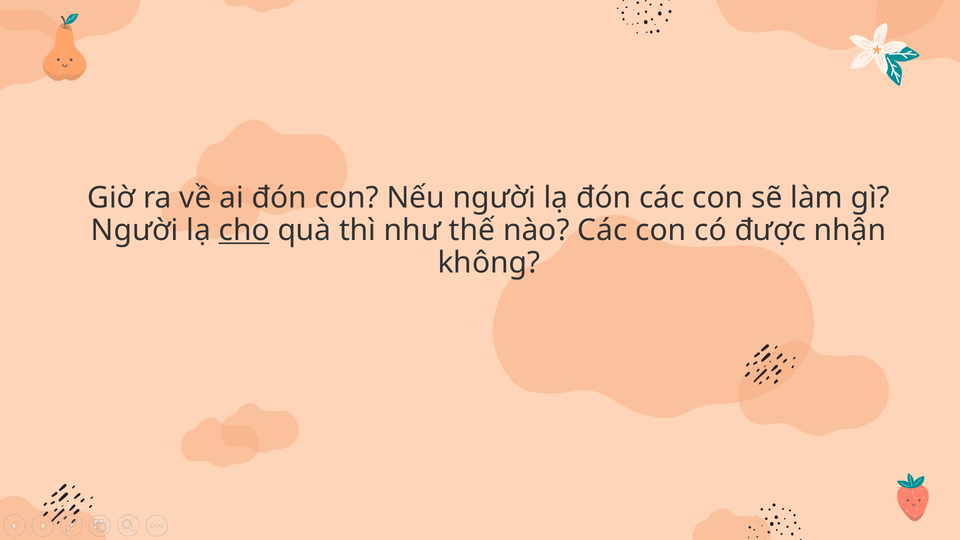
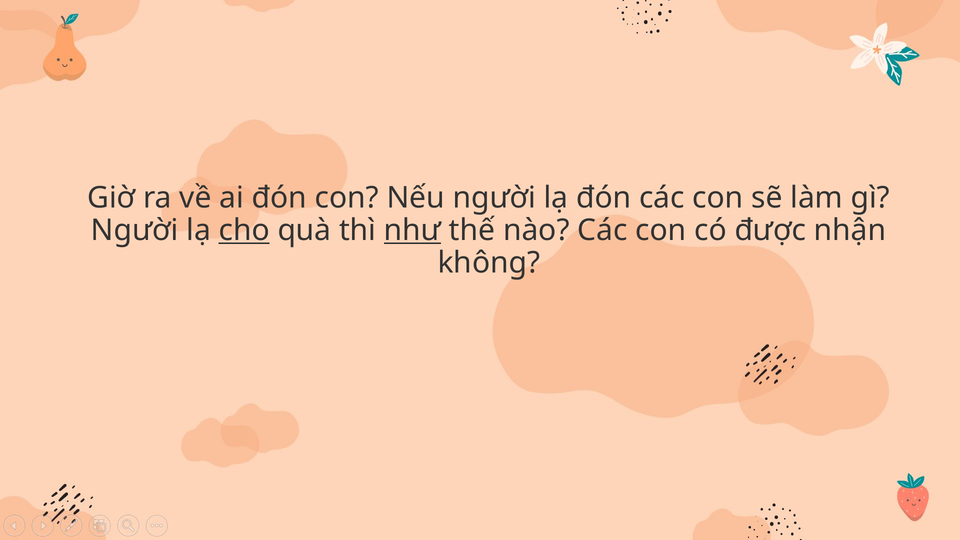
như underline: none -> present
